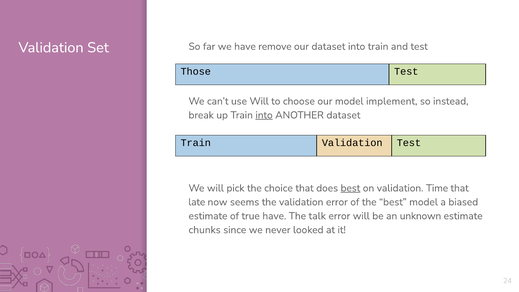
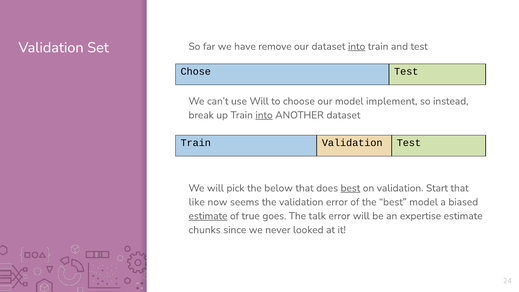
into at (357, 46) underline: none -> present
Those: Those -> Chose
choice: choice -> below
Time: Time -> Start
late: late -> like
estimate at (208, 216) underline: none -> present
true have: have -> goes
unknown: unknown -> expertise
